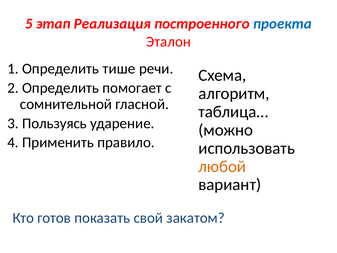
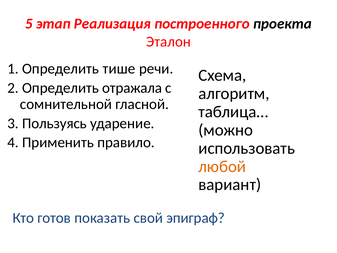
проекта colour: blue -> black
помогает: помогает -> отражала
закатом: закатом -> эпиграф
